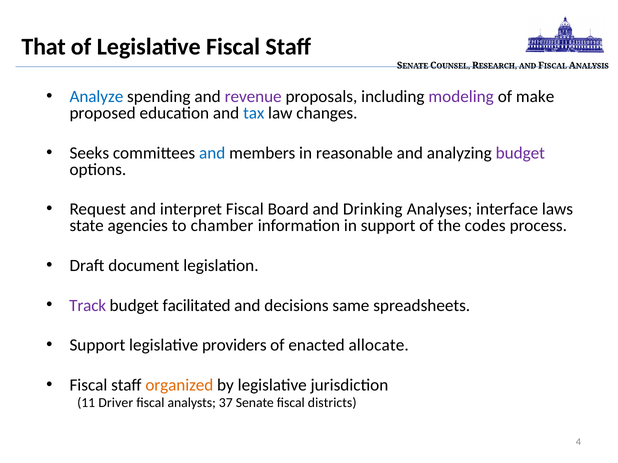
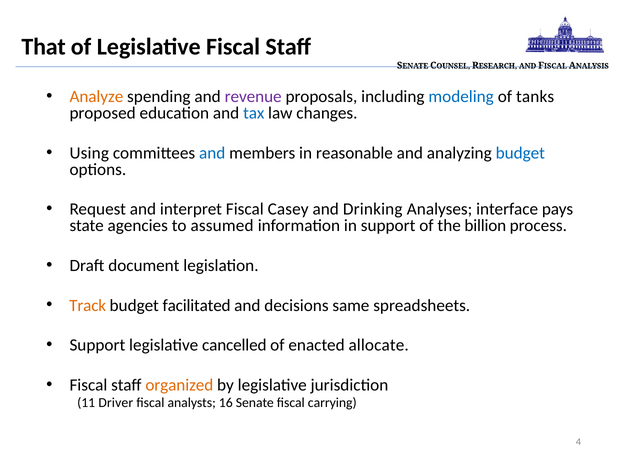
Analyze colour: blue -> orange
modeling colour: purple -> blue
make: make -> tanks
Seeks: Seeks -> Using
budget at (520, 153) colour: purple -> blue
Board: Board -> Casey
laws: laws -> pays
chamber: chamber -> assumed
codes: codes -> billion
Track colour: purple -> orange
providers: providers -> cancelled
37: 37 -> 16
districts: districts -> carrying
